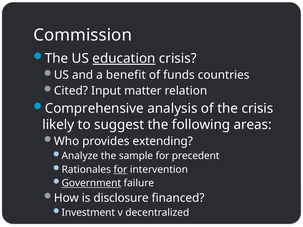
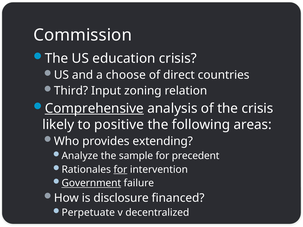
education underline: present -> none
benefit: benefit -> choose
funds: funds -> direct
Cited: Cited -> Third
matter: matter -> zoning
Comprehensive underline: none -> present
suggest: suggest -> positive
Investment: Investment -> Perpetuate
